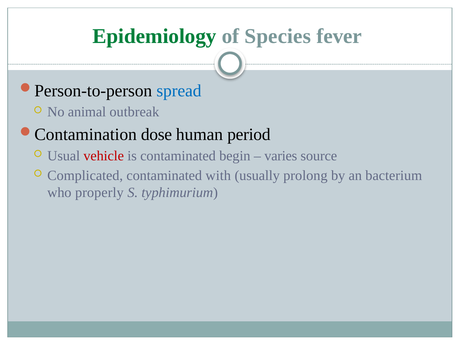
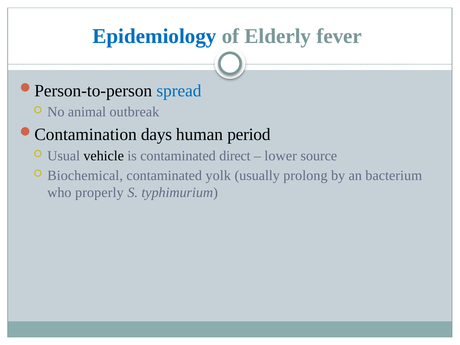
Epidemiology colour: green -> blue
Species: Species -> Elderly
dose: dose -> days
vehicle colour: red -> black
begin: begin -> direct
varies: varies -> lower
Complicated: Complicated -> Biochemical
with: with -> yolk
